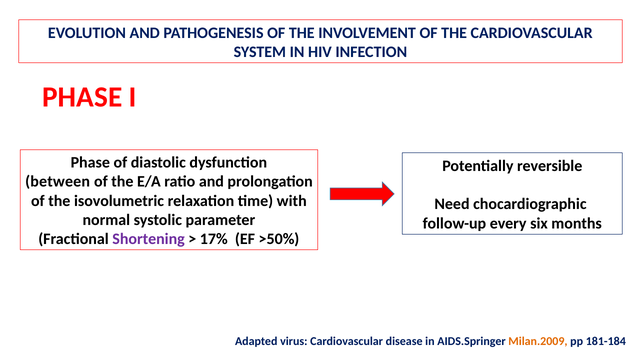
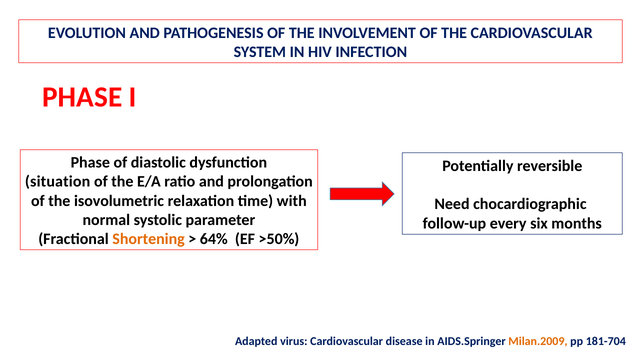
between: between -> situation
Shortening colour: purple -> orange
17%: 17% -> 64%
181-184: 181-184 -> 181-704
